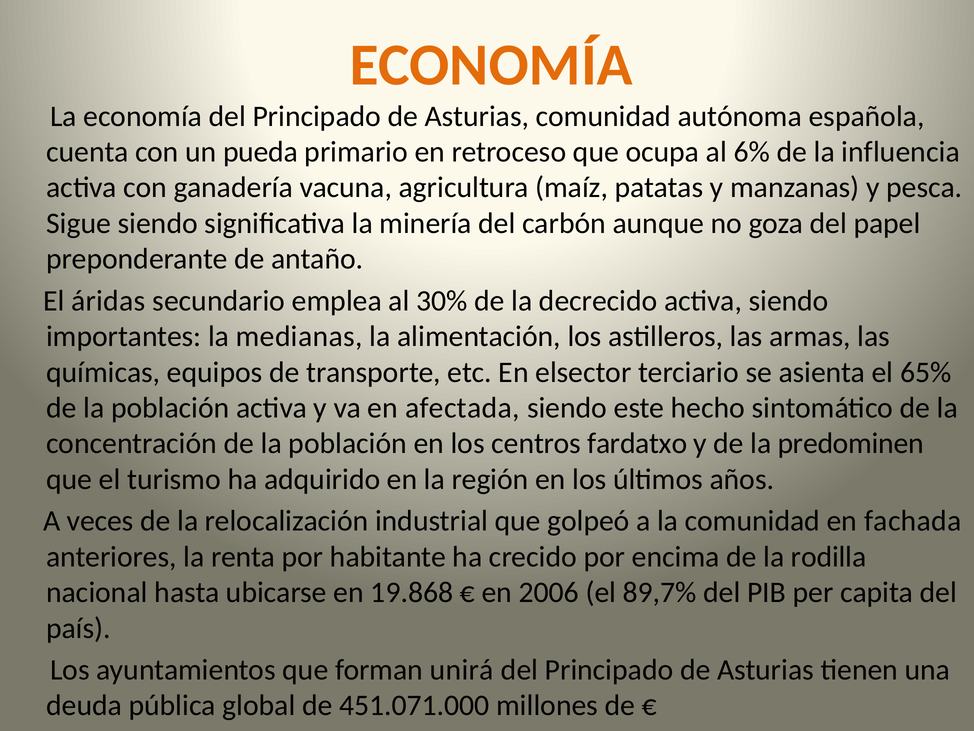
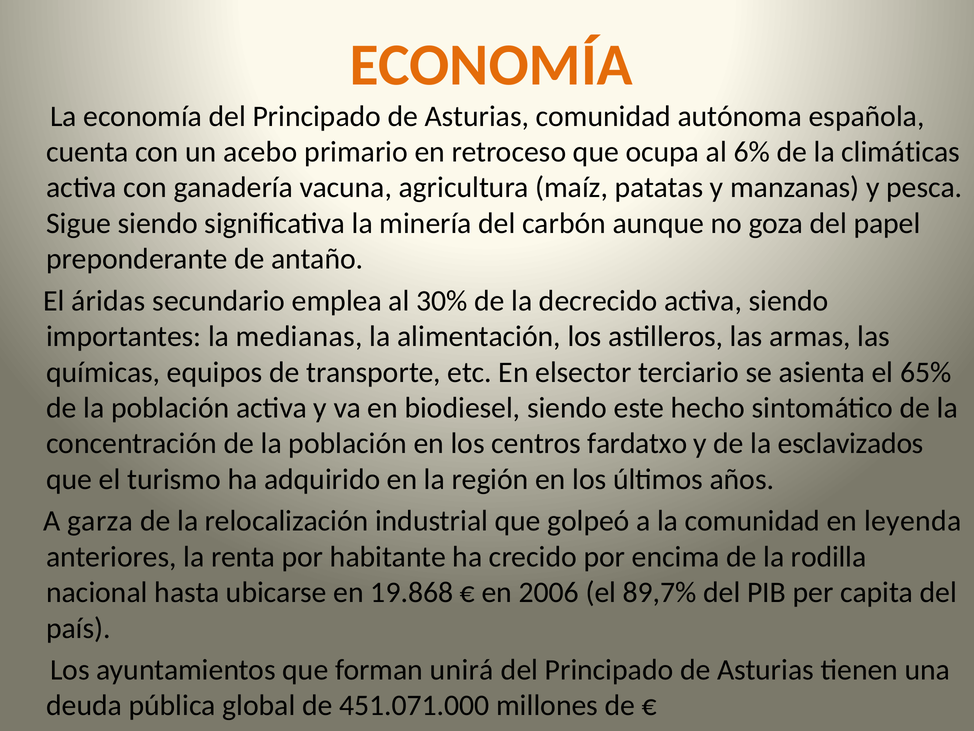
pueda: pueda -> acebo
influencia: influencia -> climáticas
afectada: afectada -> biodiesel
predominen: predominen -> esclavizados
veces: veces -> garza
fachada: fachada -> leyenda
